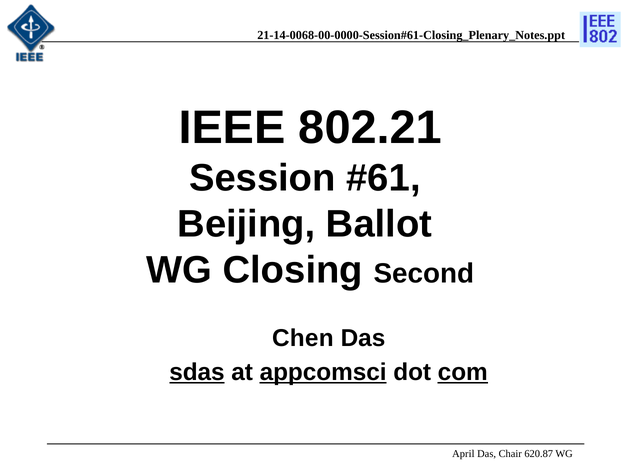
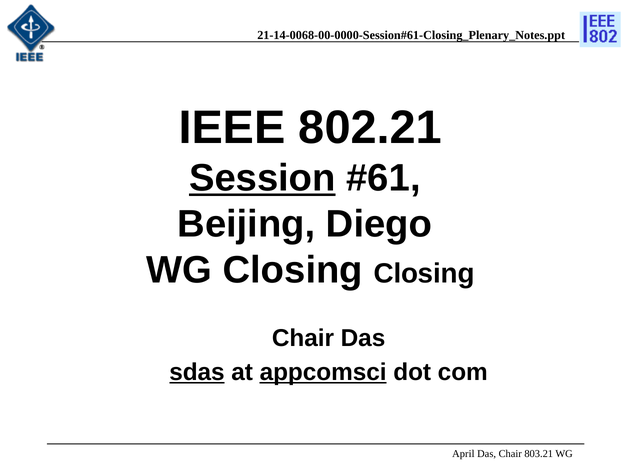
Session underline: none -> present
Ballot: Ballot -> Diego
Closing Second: Second -> Closing
Chen at (303, 338): Chen -> Chair
com underline: present -> none
620.87: 620.87 -> 803.21
